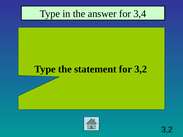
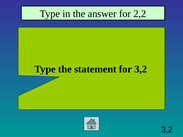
3,4: 3,4 -> 2,2
